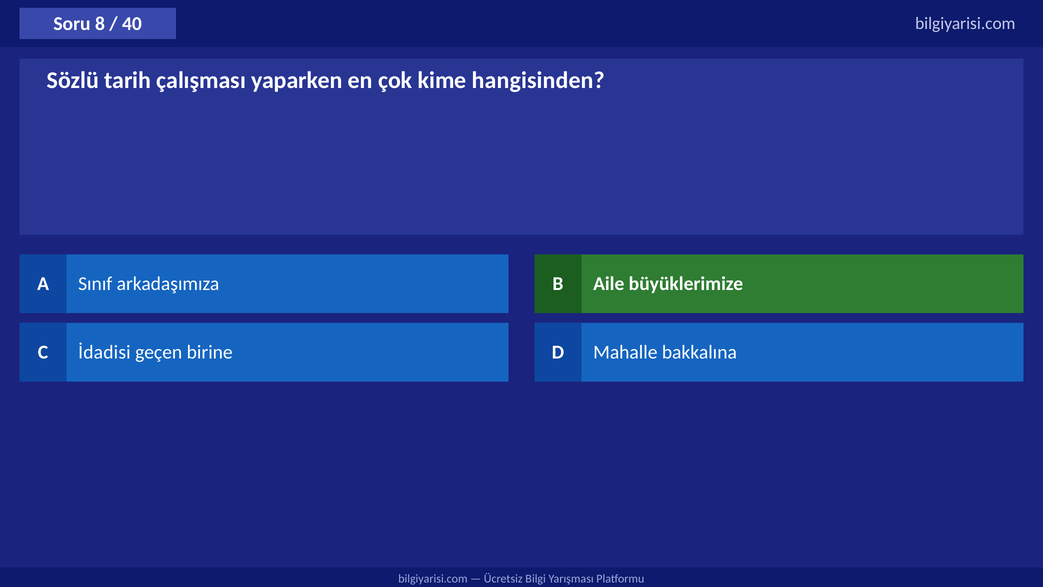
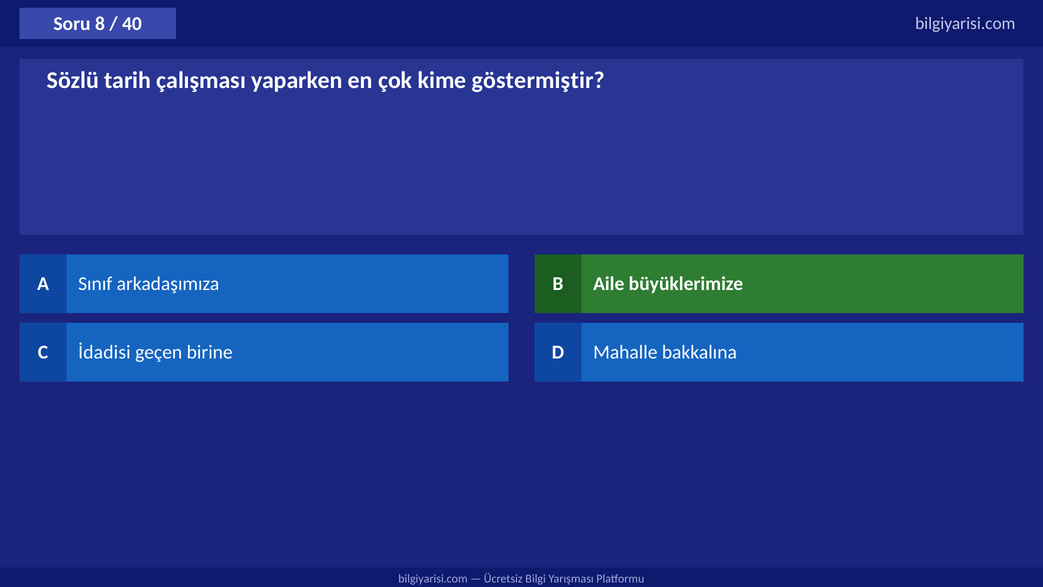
hangisinden: hangisinden -> göstermiştir
